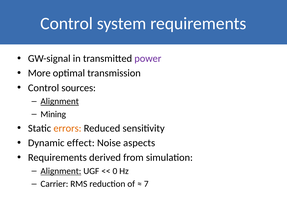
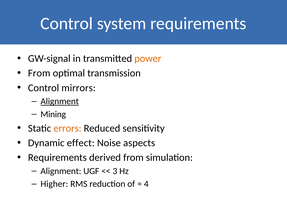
power colour: purple -> orange
More at (39, 73): More -> From
sources: sources -> mirrors
Alignment at (61, 171) underline: present -> none
0: 0 -> 3
Carrier: Carrier -> Higher
7: 7 -> 4
